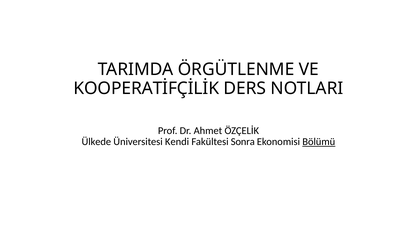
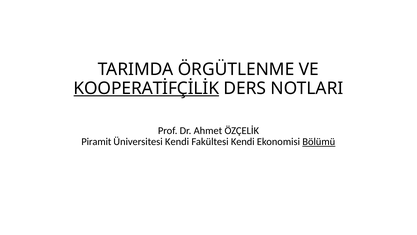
KOOPERATİFÇİLİK underline: none -> present
Ülkede: Ülkede -> Piramit
Fakültesi Sonra: Sonra -> Kendi
